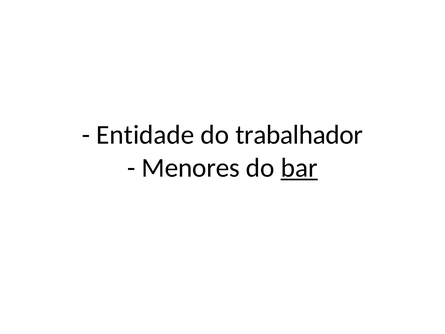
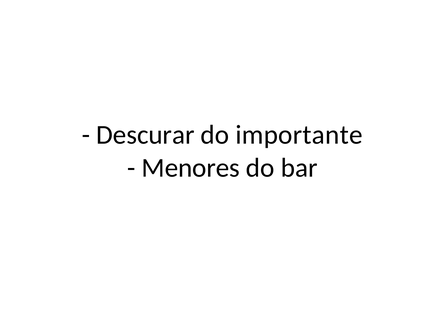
Entidade: Entidade -> Descurar
trabalhador: trabalhador -> importante
bar underline: present -> none
